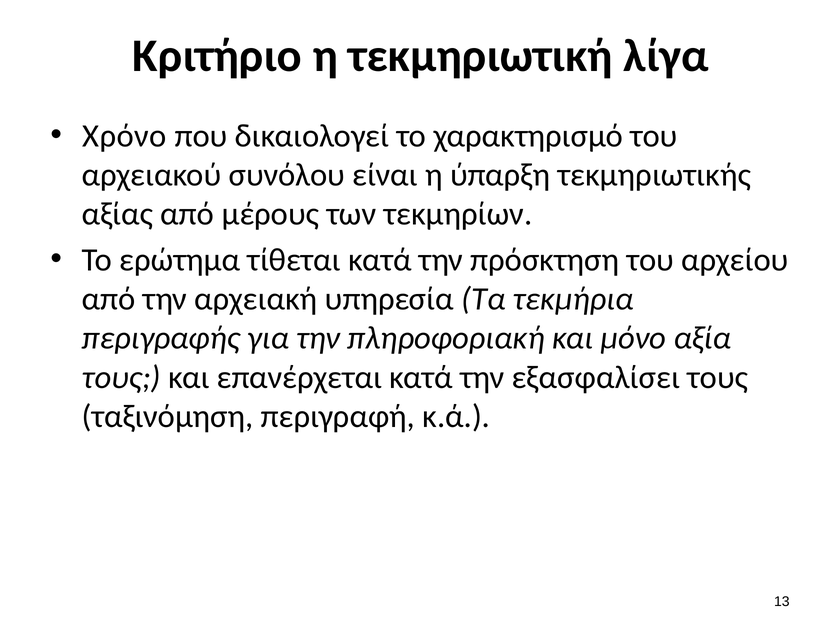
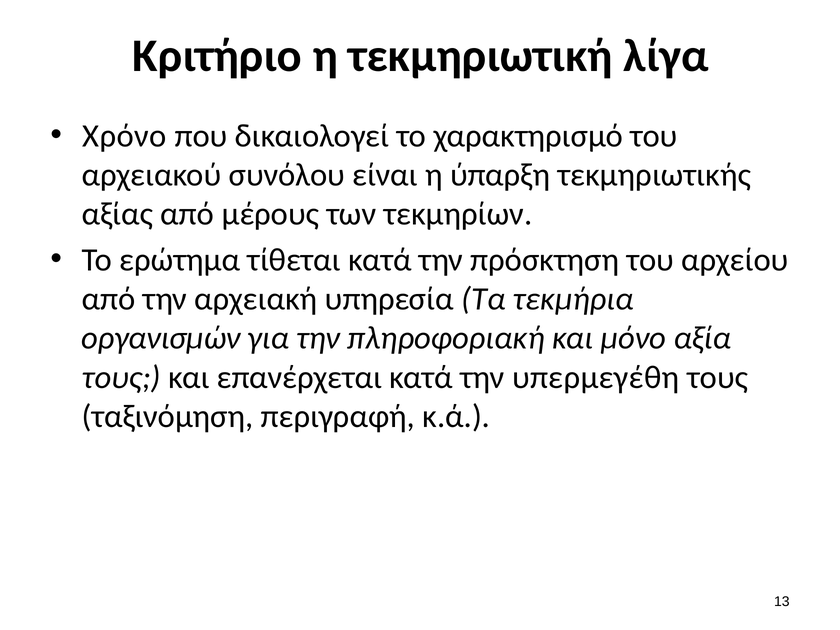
περιγραφής: περιγραφής -> οργανισμών
εξασφαλίσει: εξασφαλίσει -> υπερμεγέθη
